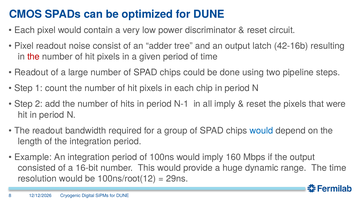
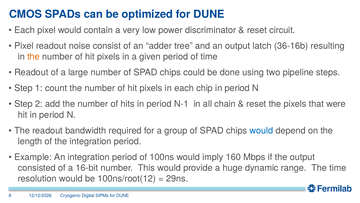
42-16b: 42-16b -> 36-16b
the at (34, 57) colour: red -> orange
all imply: imply -> chain
